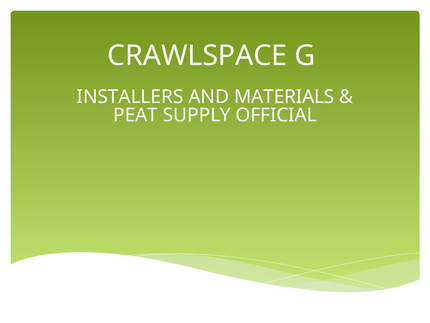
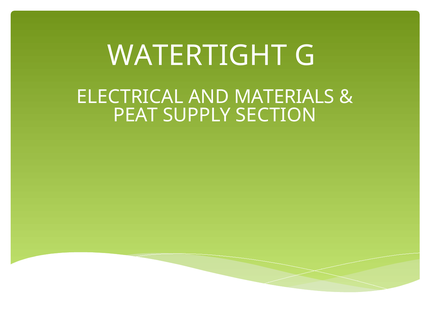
CRAWLSPACE: CRAWLSPACE -> WATERTIGHT
INSTALLERS: INSTALLERS -> ELECTRICAL
OFFICIAL: OFFICIAL -> SECTION
